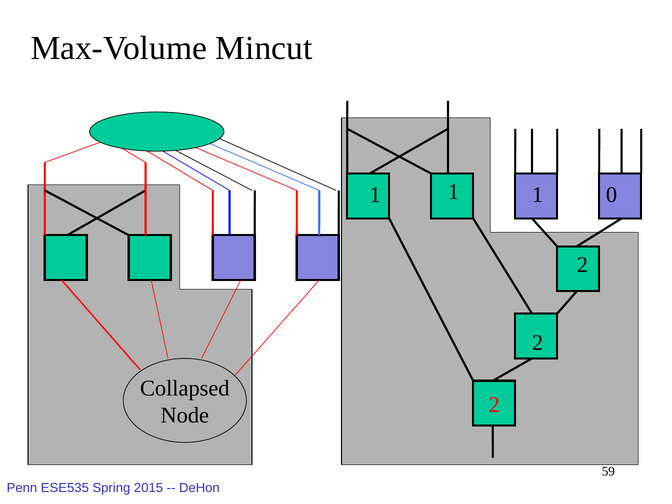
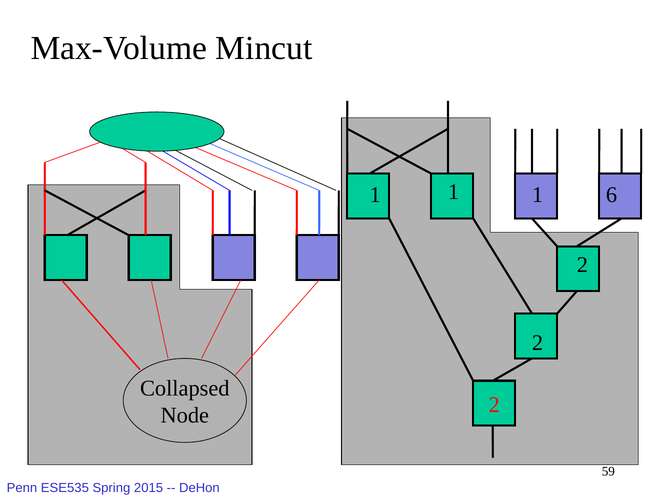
0: 0 -> 6
